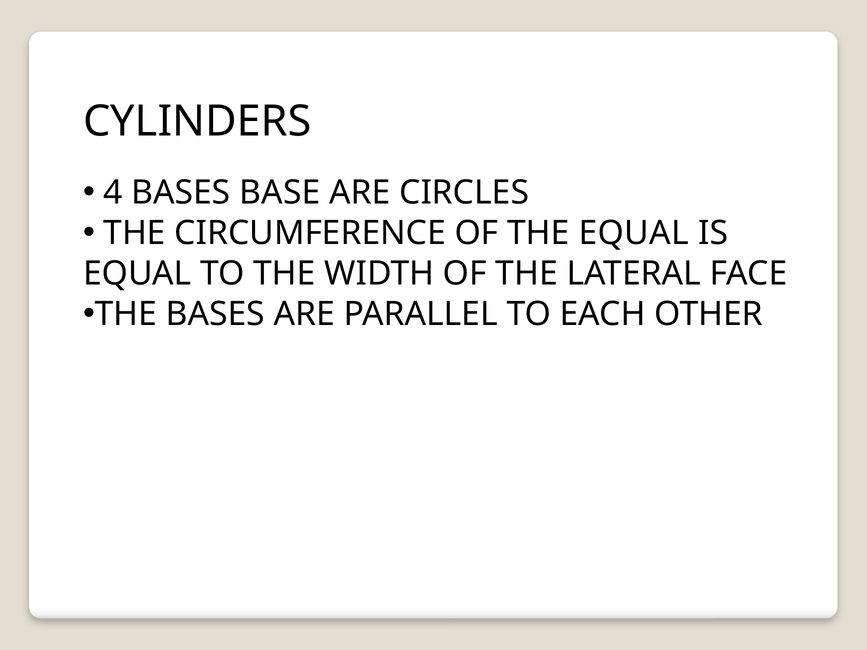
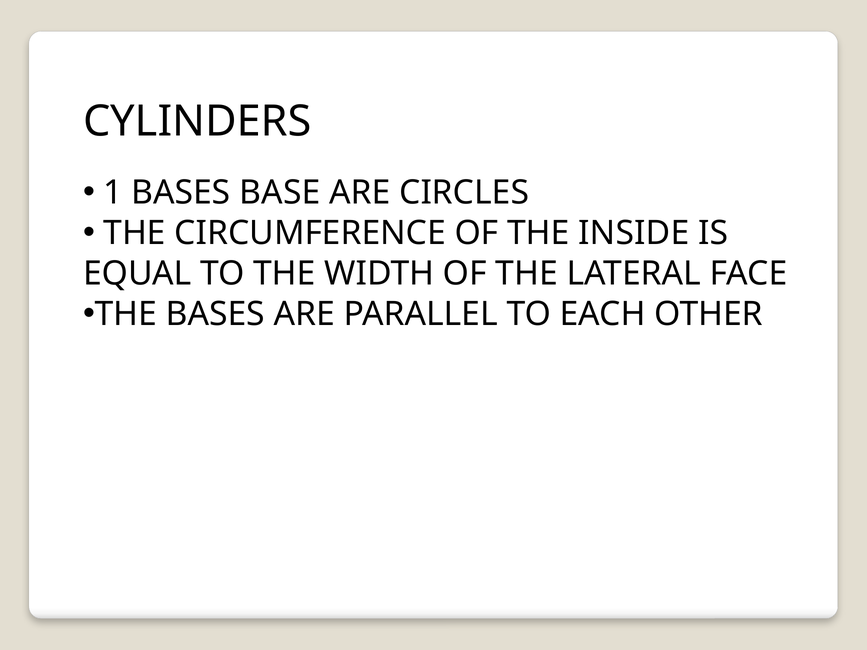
4: 4 -> 1
THE EQUAL: EQUAL -> INSIDE
